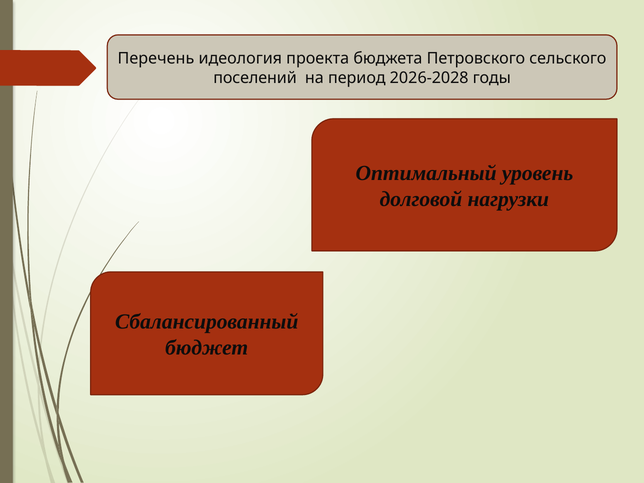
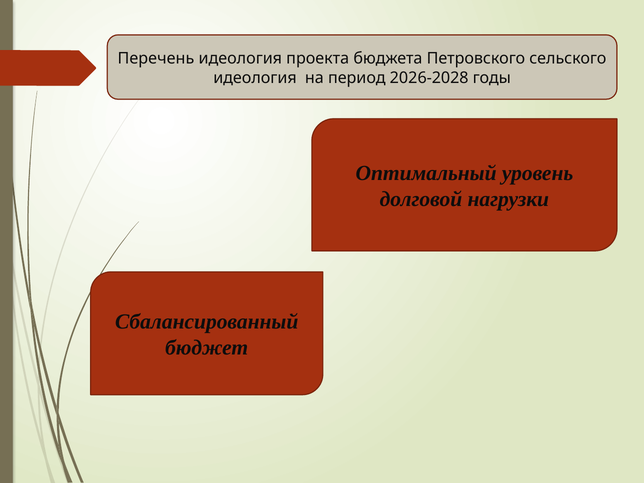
поселений at (255, 78): поселений -> идеология
